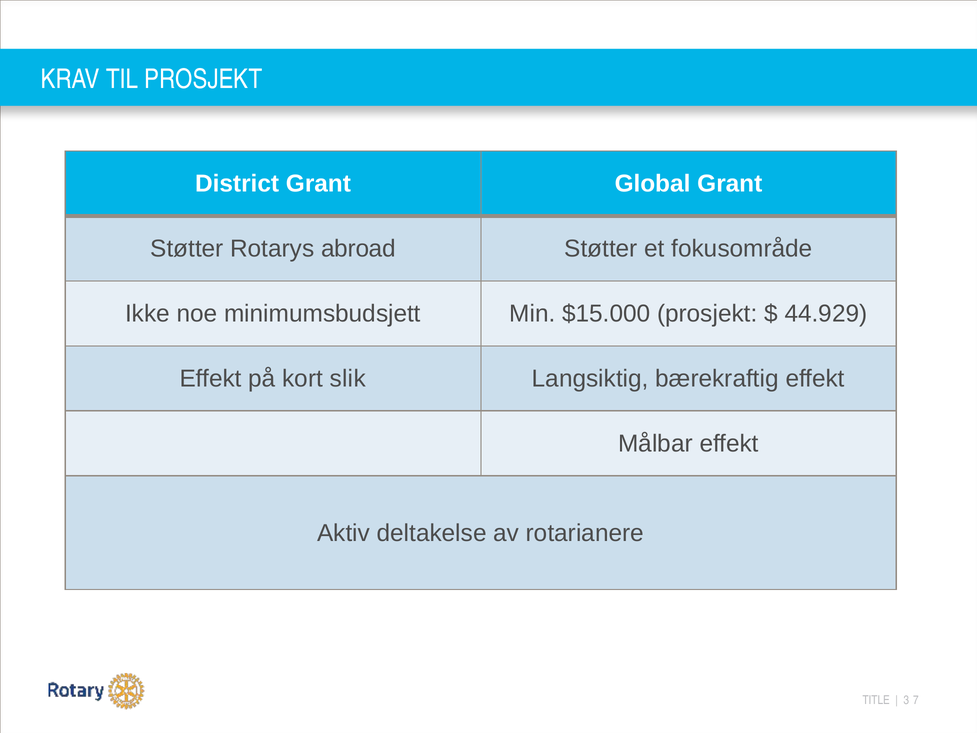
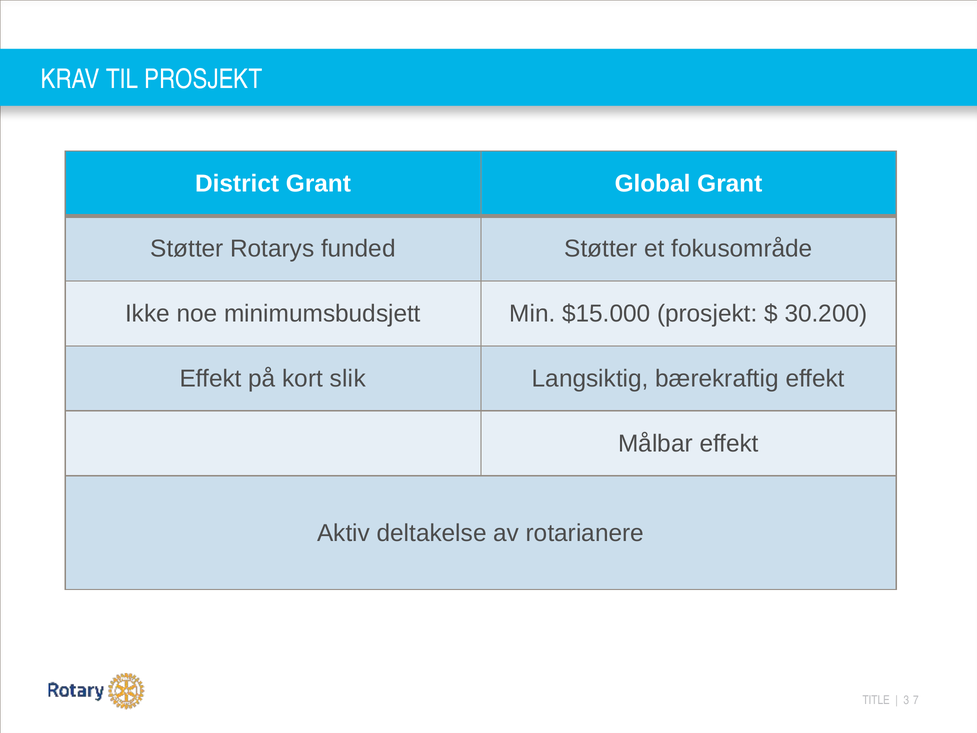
abroad: abroad -> funded
44.929: 44.929 -> 30.200
